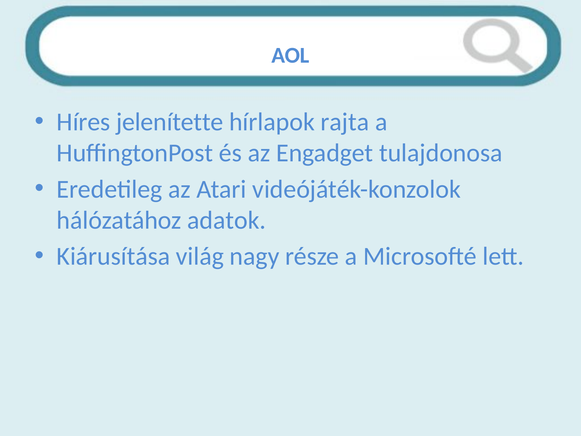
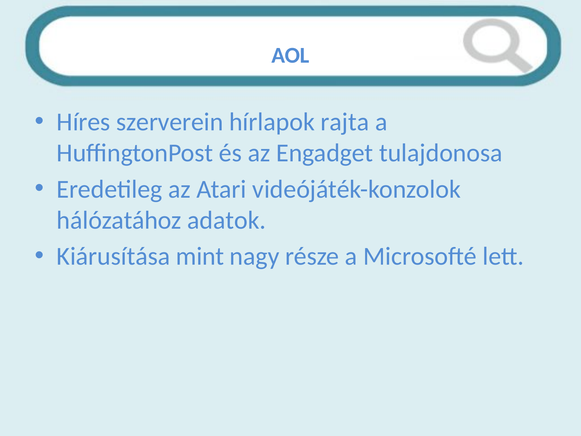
jelenítette: jelenítette -> szerverein
világ: világ -> mint
